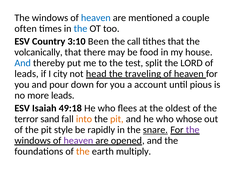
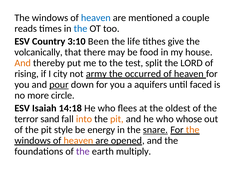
often: often -> reads
call: call -> life
tithes that: that -> give
And at (23, 63) colour: blue -> orange
leads at (26, 74): leads -> rising
head: head -> army
traveling: traveling -> occurred
pour underline: none -> present
account: account -> aquifers
pious: pious -> faced
more leads: leads -> circle
49:18: 49:18 -> 14:18
rapidly: rapidly -> energy
the at (193, 130) colour: purple -> orange
heaven at (78, 141) colour: purple -> orange
the at (83, 152) colour: orange -> purple
